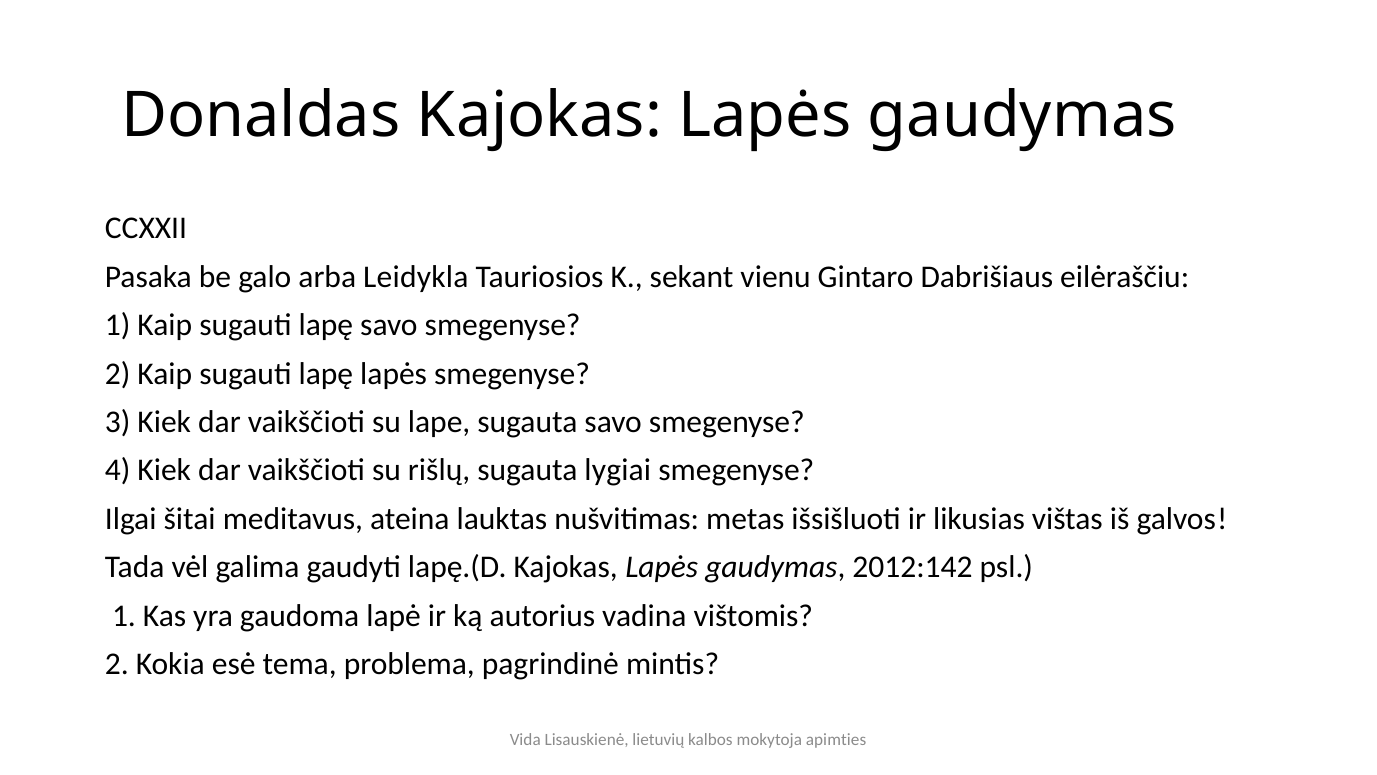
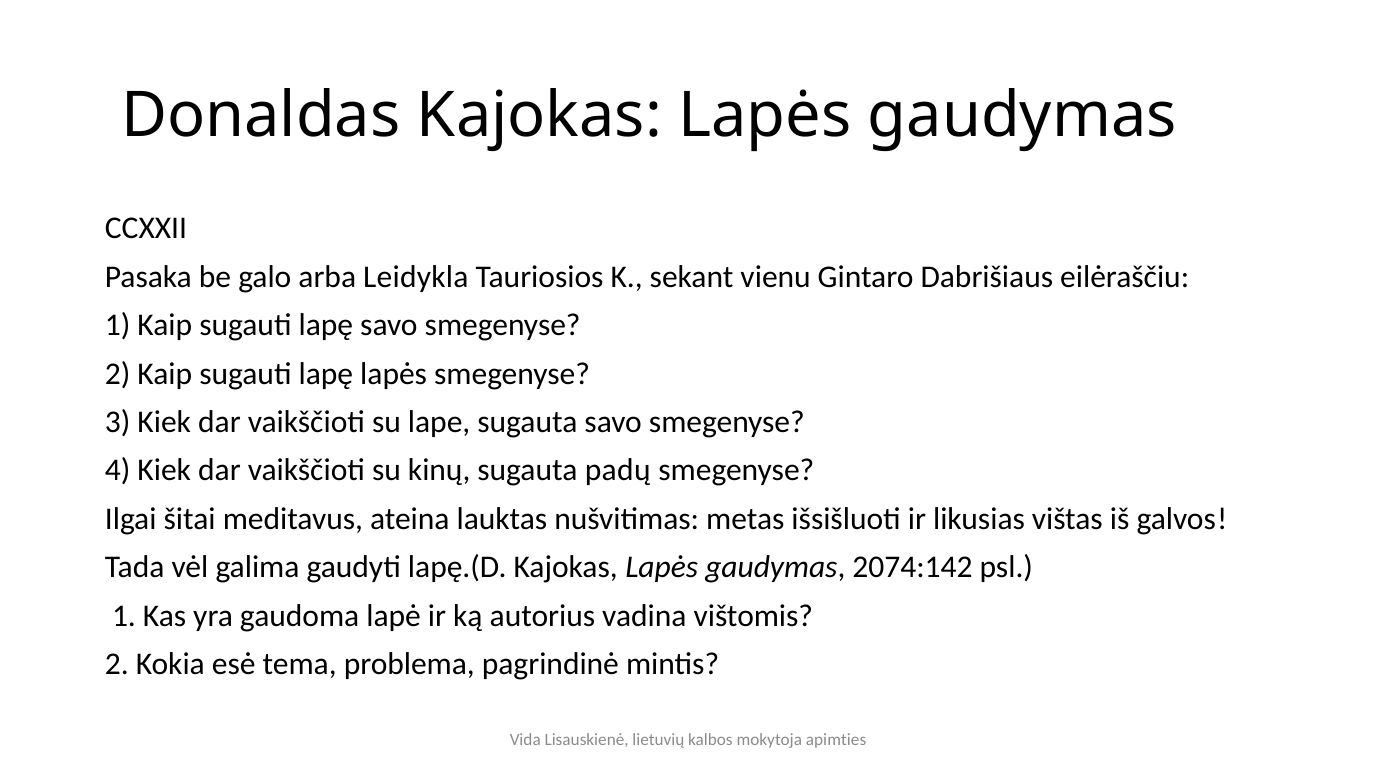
rišlų: rišlų -> kinų
lygiai: lygiai -> padų
2012:142: 2012:142 -> 2074:142
